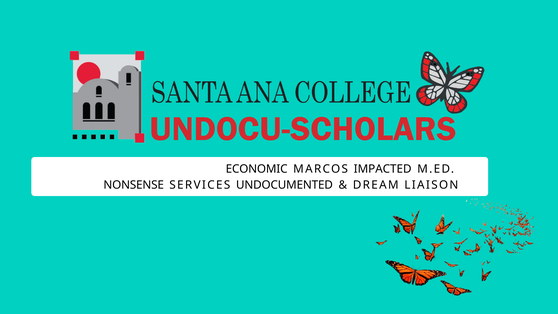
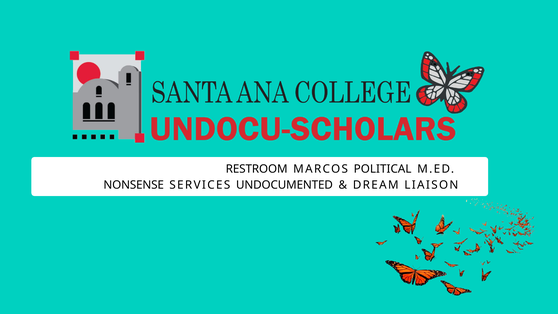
ECONOMIC: ECONOMIC -> RESTROOM
IMPACTED: IMPACTED -> POLITICAL
